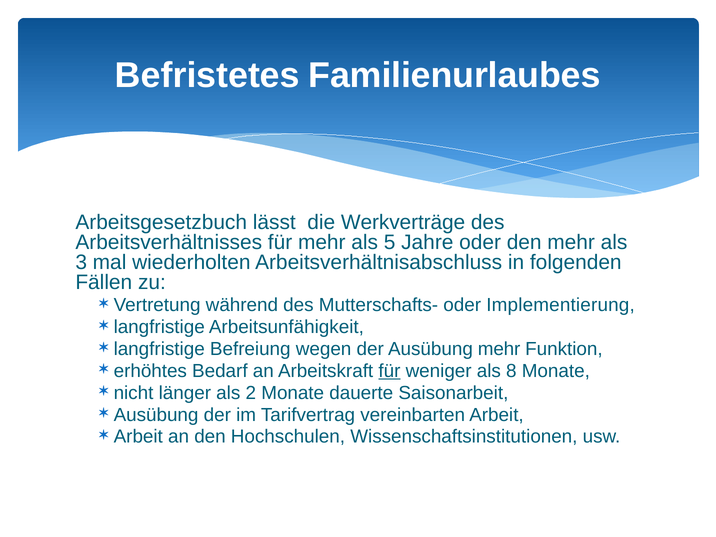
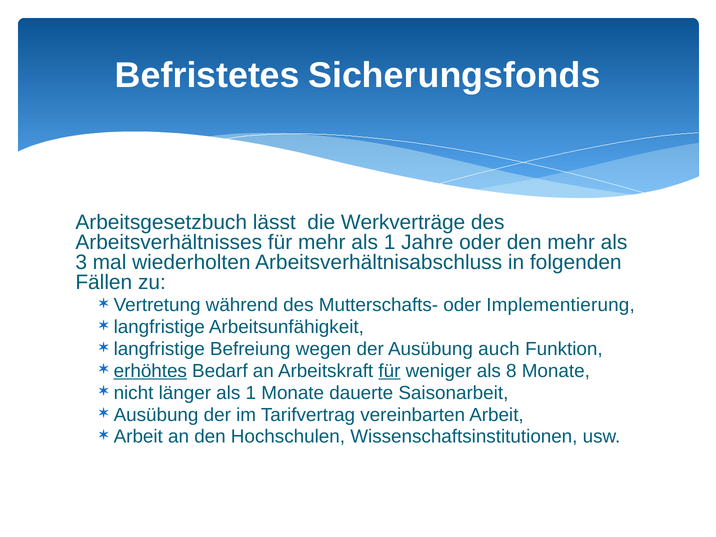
Familienurlaubes: Familienurlaubes -> Sicherungsfonds
mehr als 5: 5 -> 1
Ausübung mehr: mehr -> auch
erhöhtes underline: none -> present
länger als 2: 2 -> 1
